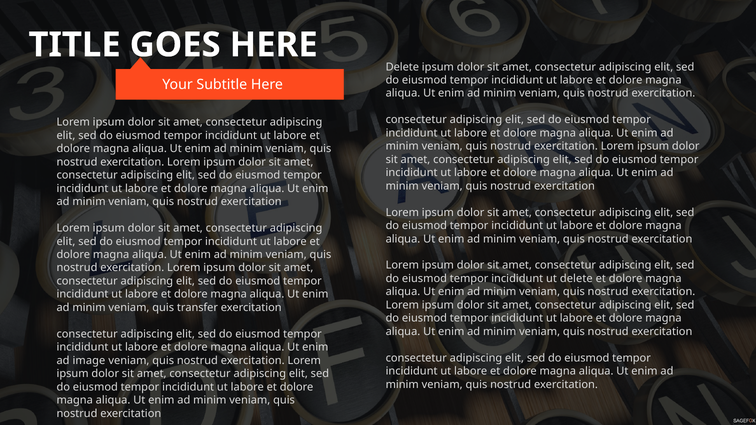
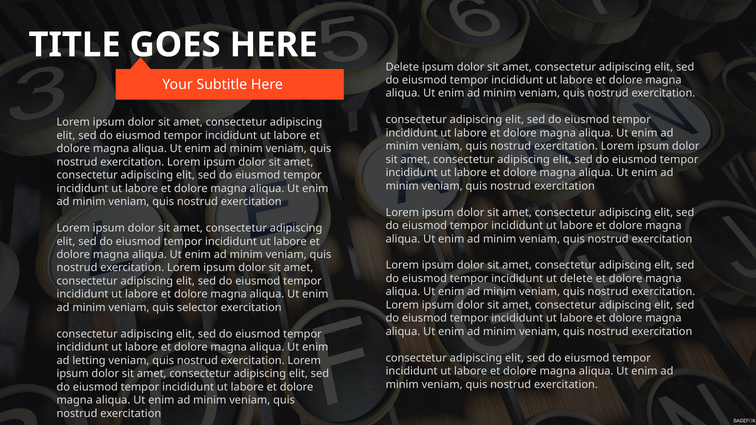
transfer: transfer -> selector
image: image -> letting
